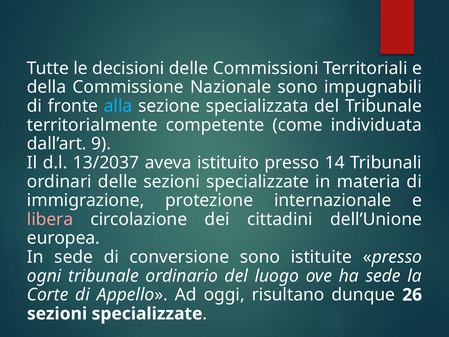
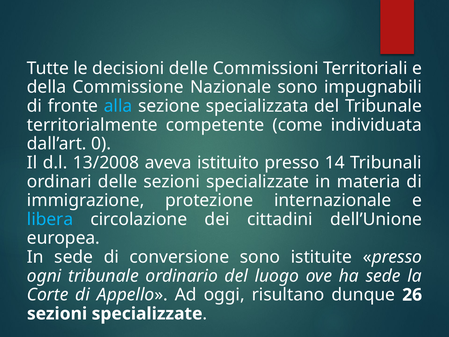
9: 9 -> 0
13/2037: 13/2037 -> 13/2008
libera colour: pink -> light blue
